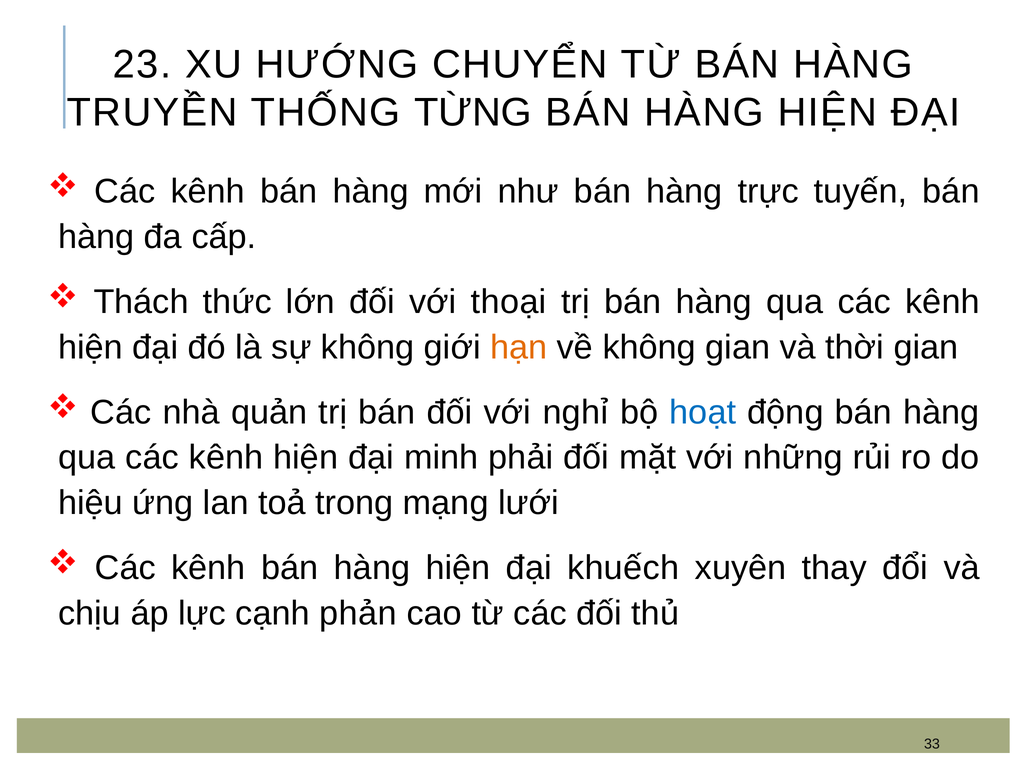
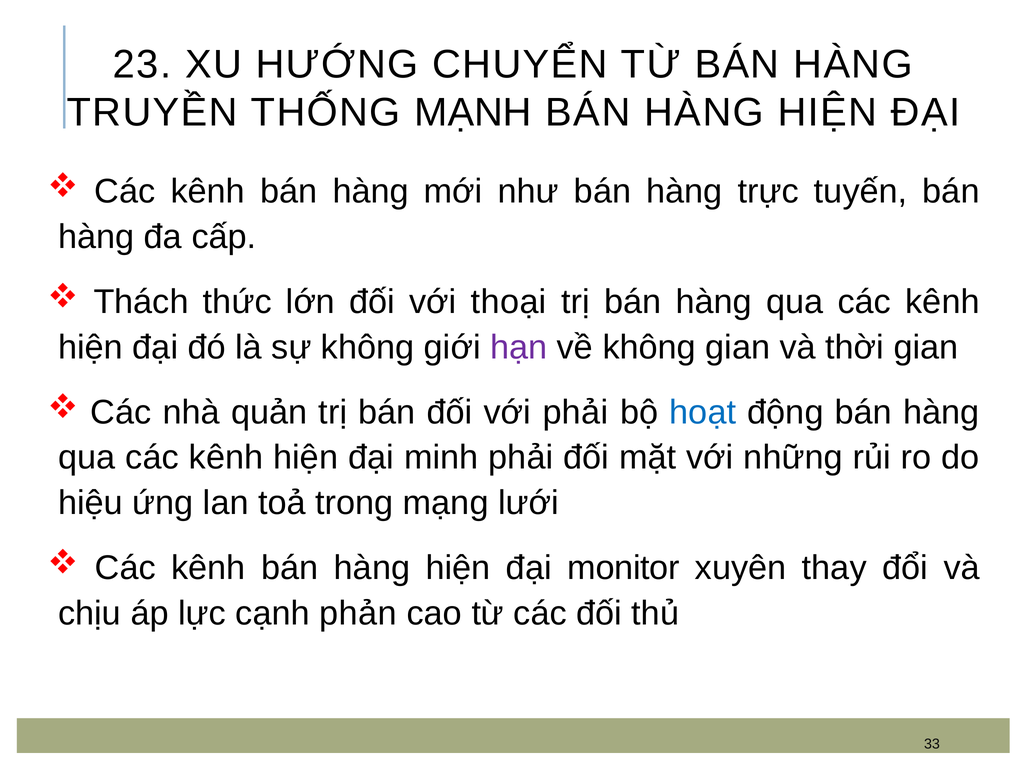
TỪNG: TỪNG -> MẠNH
hạn colour: orange -> purple
với nghỉ: nghỉ -> phải
khuếch: khuếch -> monitor
